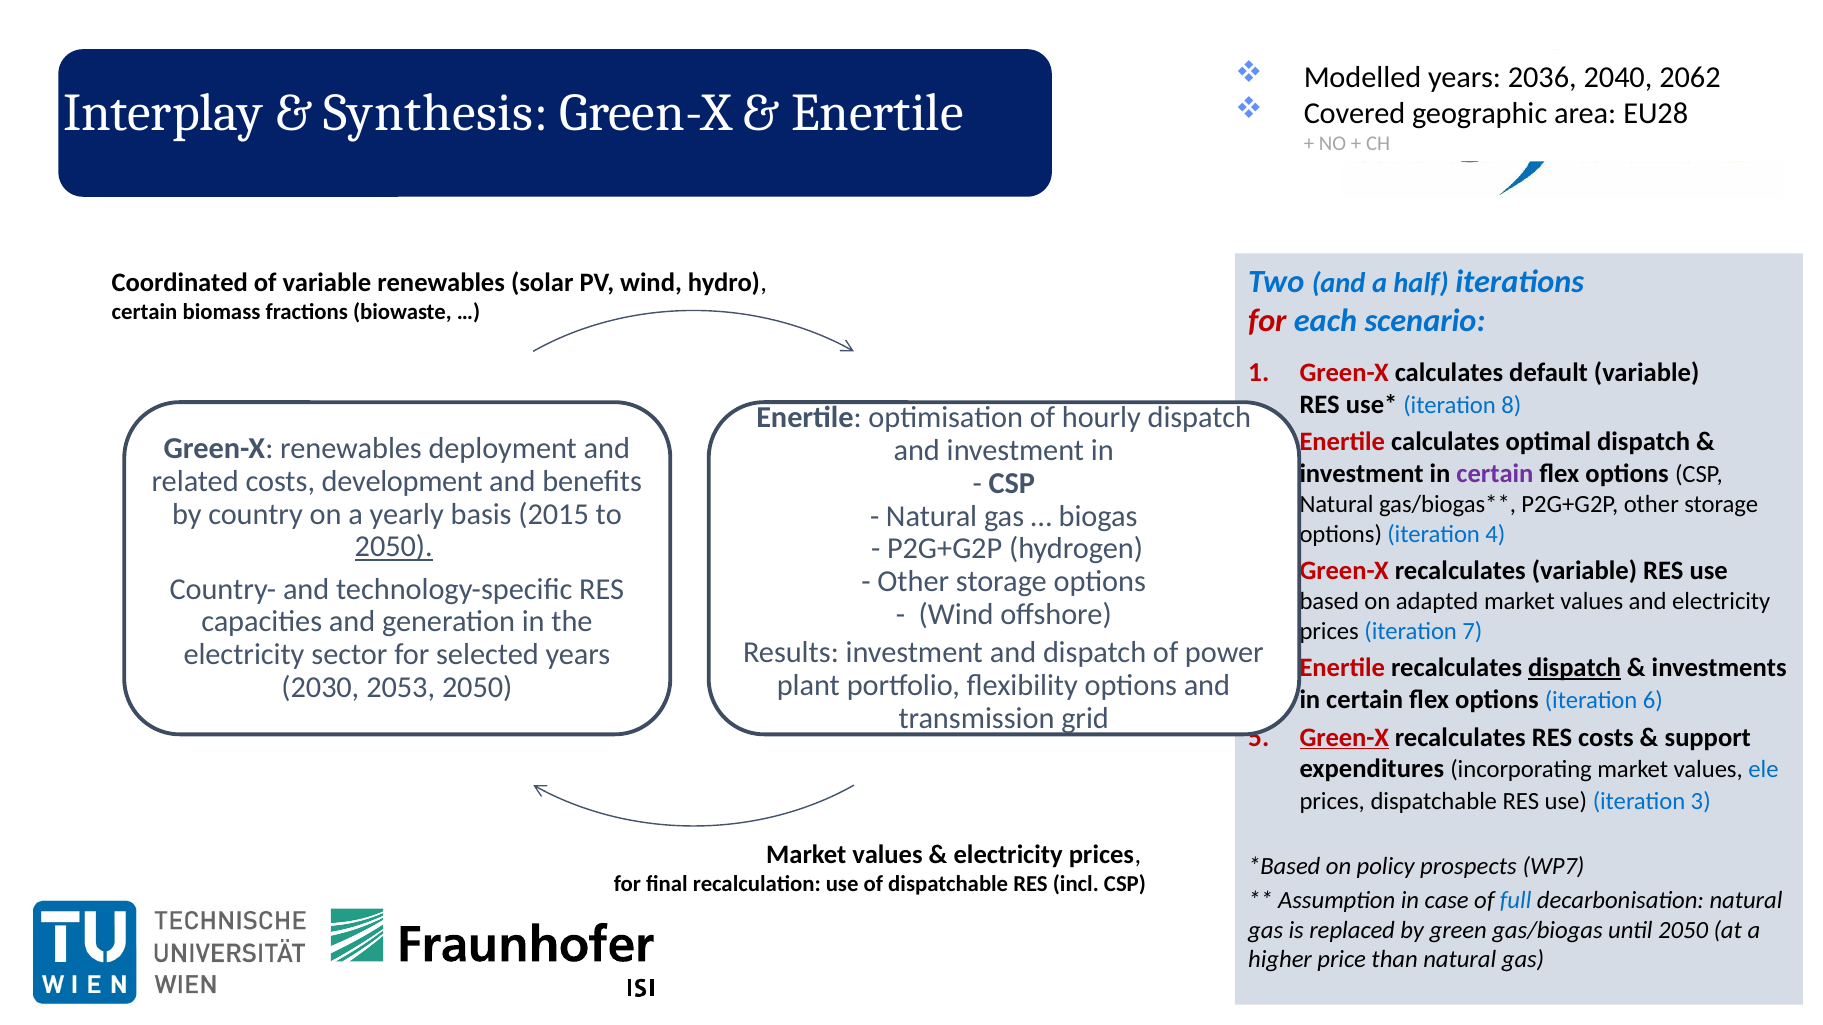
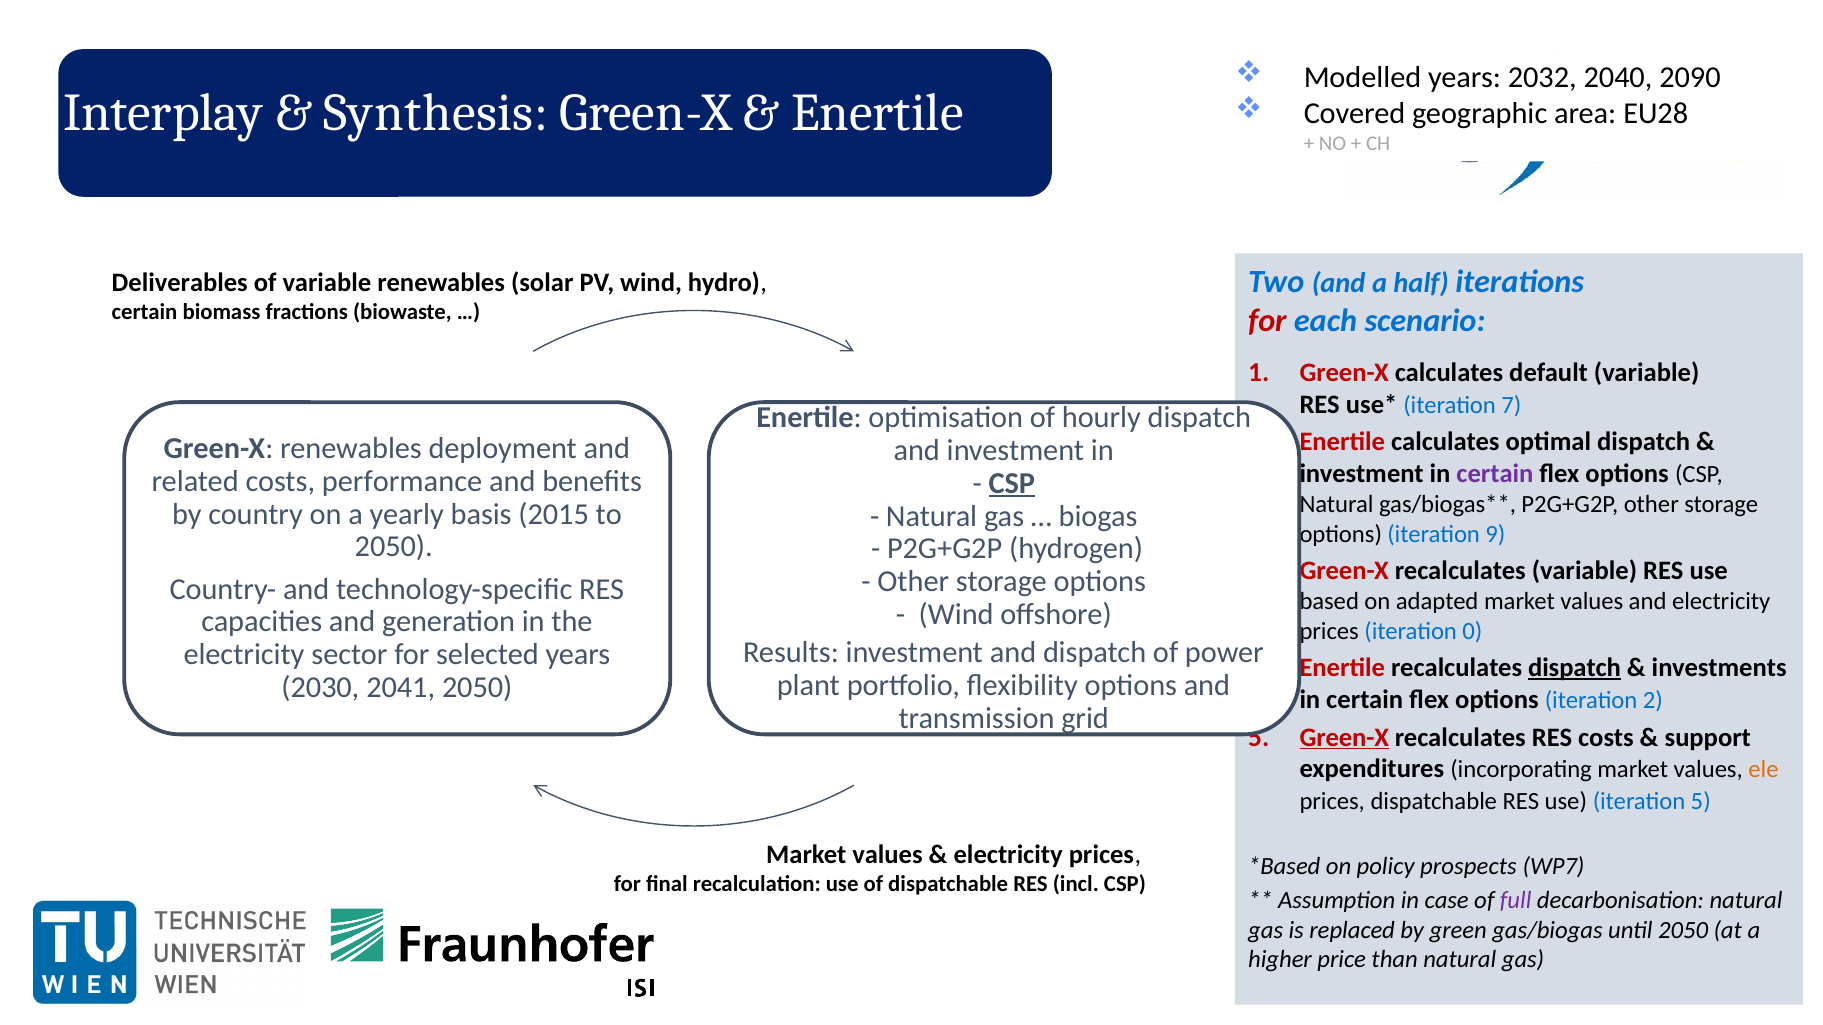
2036: 2036 -> 2032
2062: 2062 -> 2090
Coordinated: Coordinated -> Deliverables
8: 8 -> 7
development: development -> performance
CSP at (1012, 483) underline: none -> present
iteration 4: 4 -> 9
2050 at (394, 547) underline: present -> none
7: 7 -> 0
2053: 2053 -> 2041
iteration 6: 6 -> 2
ele colour: blue -> orange
iteration 3: 3 -> 5
full colour: blue -> purple
